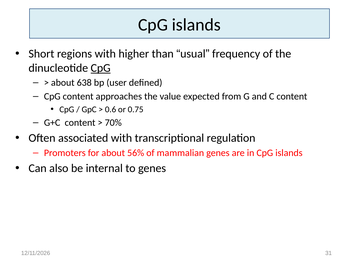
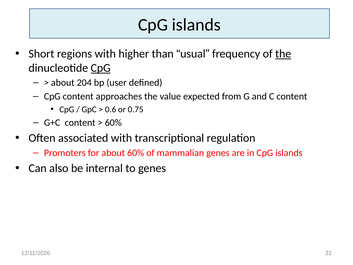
the at (283, 54) underline: none -> present
638: 638 -> 204
70% at (113, 122): 70% -> 60%
about 56%: 56% -> 60%
